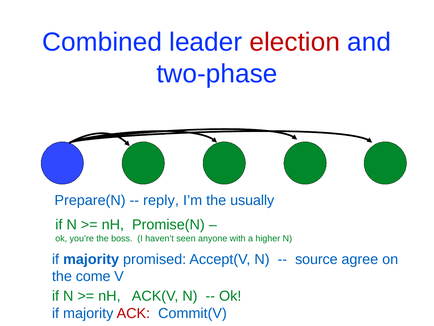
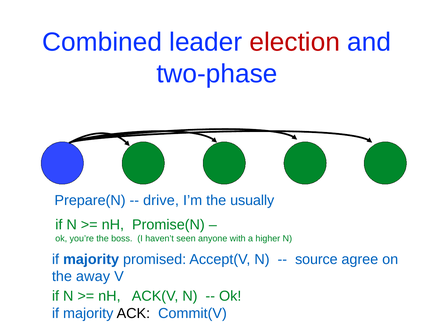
reply: reply -> drive
come: come -> away
ACK colour: red -> black
